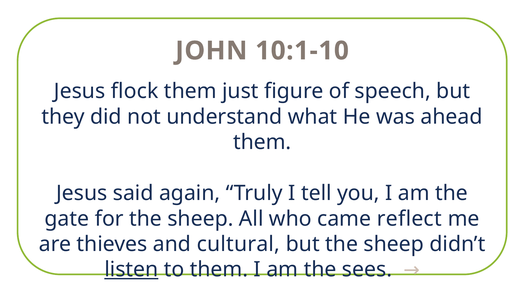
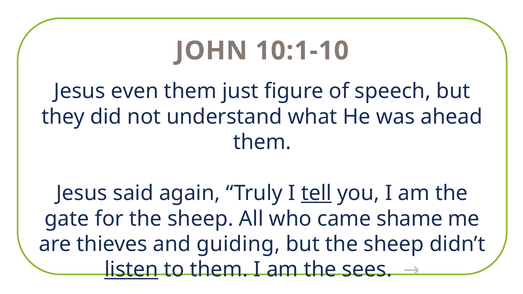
flock: flock -> even
tell underline: none -> present
reflect: reflect -> shame
cultural: cultural -> guiding
